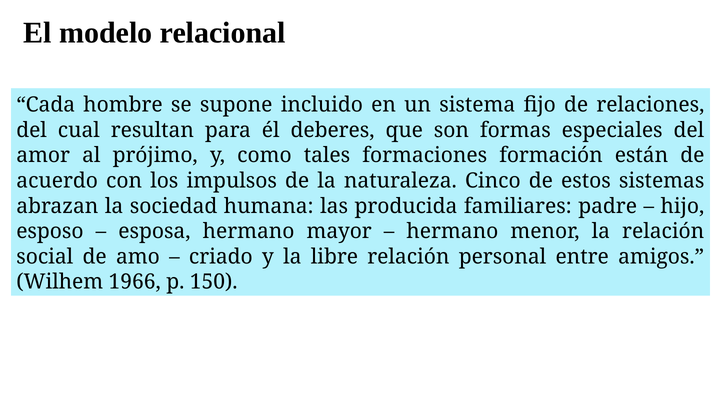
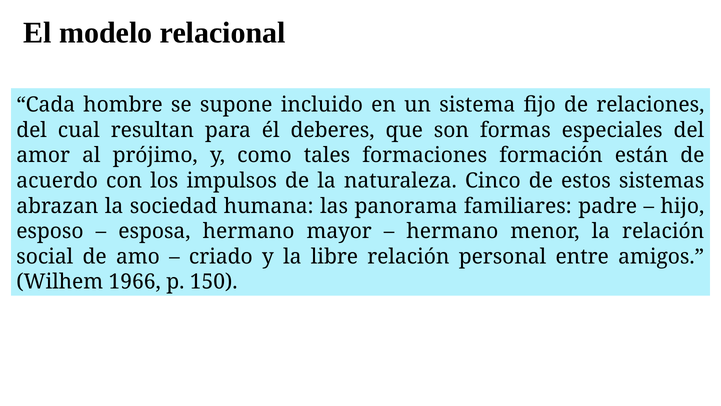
producida: producida -> panorama
